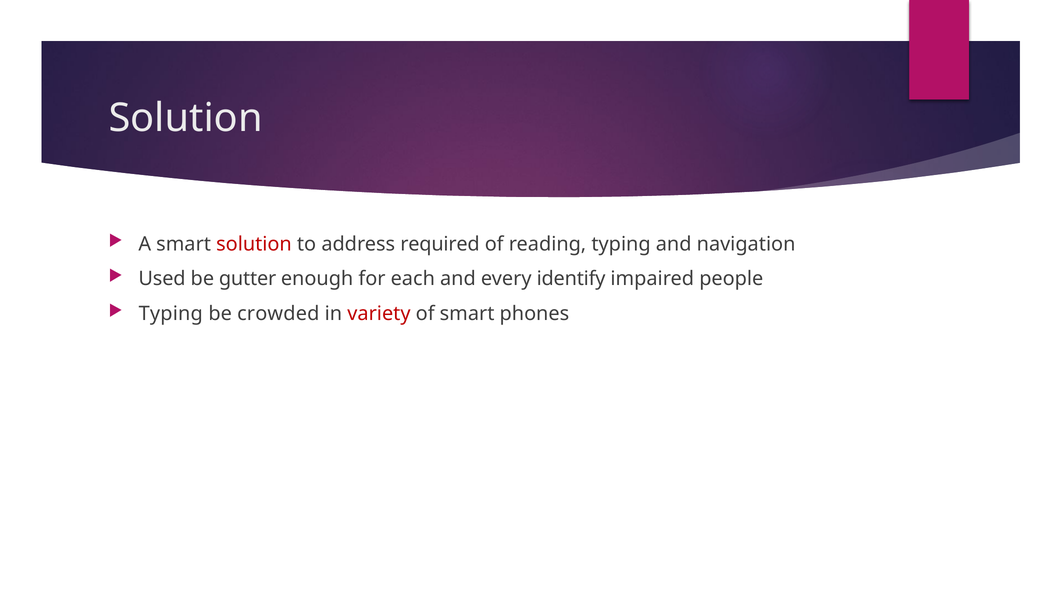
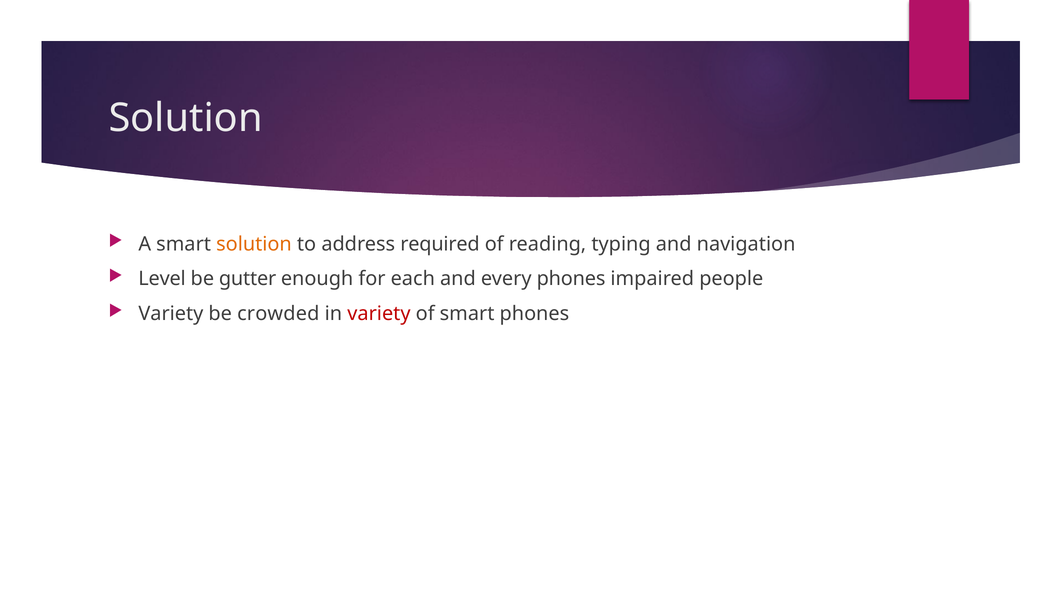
solution at (254, 244) colour: red -> orange
Used: Used -> Level
every identify: identify -> phones
Typing at (171, 314): Typing -> Variety
